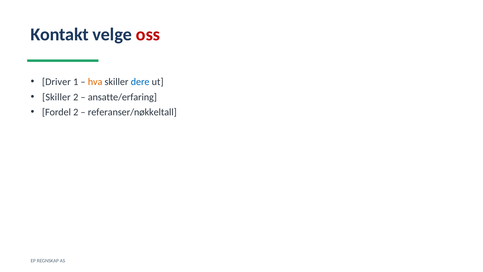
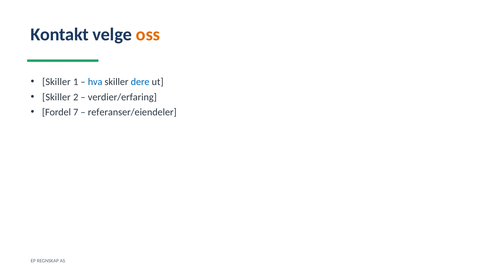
oss colour: red -> orange
Driver at (56, 82): Driver -> Skiller
hva colour: orange -> blue
ansatte/erfaring: ansatte/erfaring -> verdier/erfaring
Fordel 2: 2 -> 7
referanser/nøkkeltall: referanser/nøkkeltall -> referanser/eiendeler
